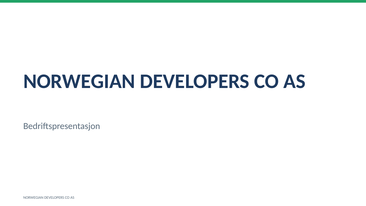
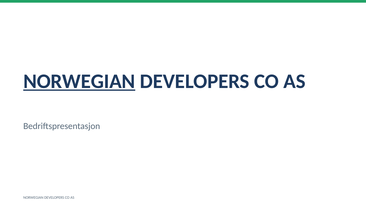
NORWEGIAN at (79, 81) underline: none -> present
